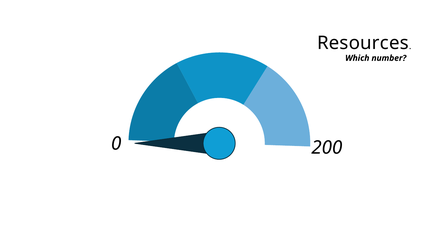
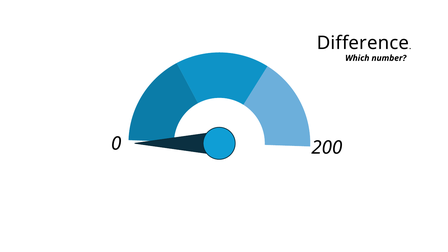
Resources: Resources -> Difference
